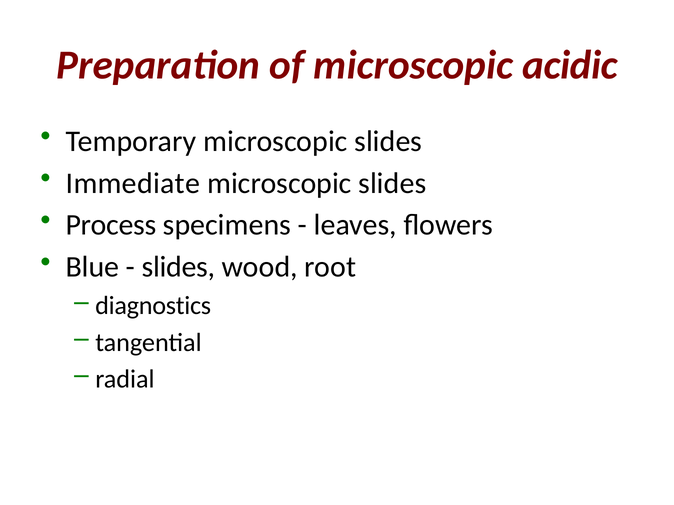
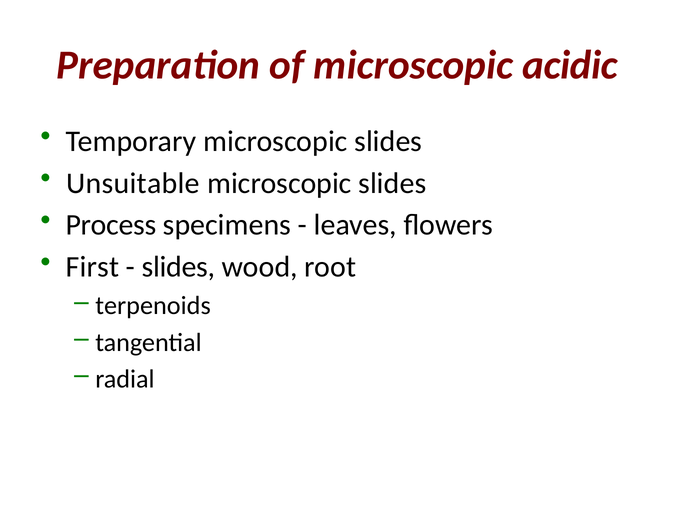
Immediate: Immediate -> Unsuitable
Blue: Blue -> First
diagnostics: diagnostics -> terpenoids
